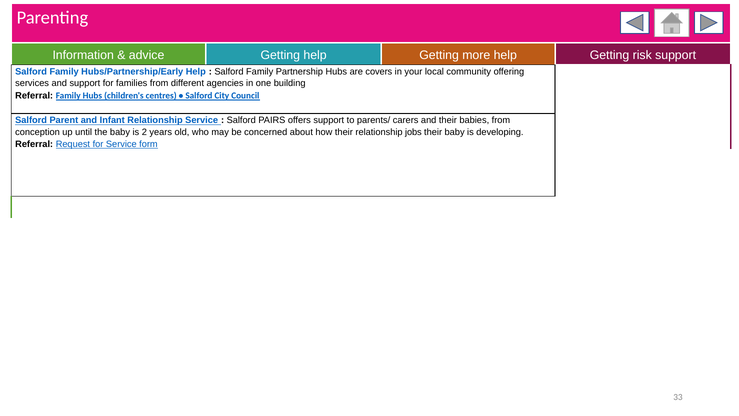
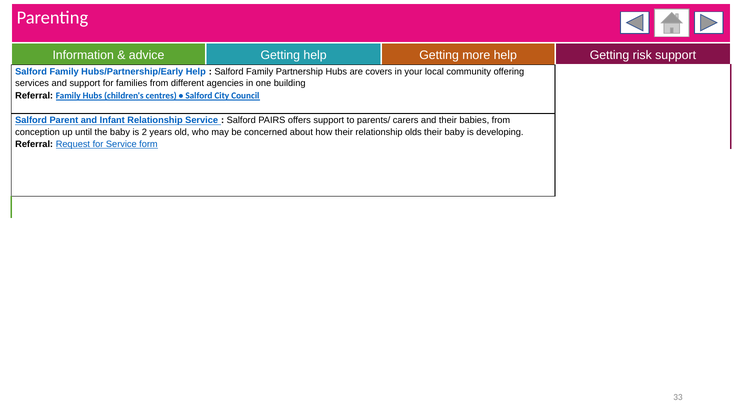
jobs: jobs -> olds
